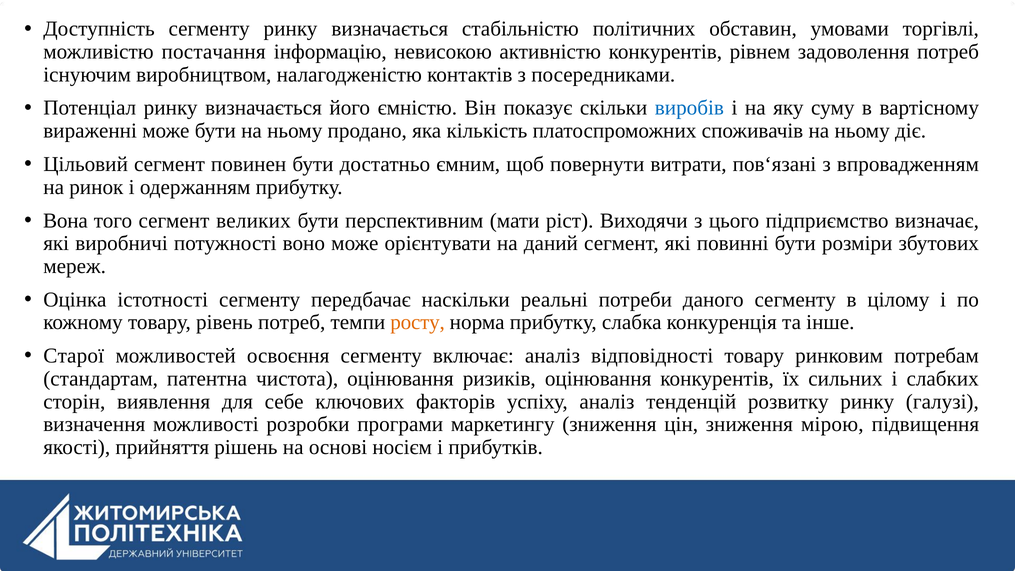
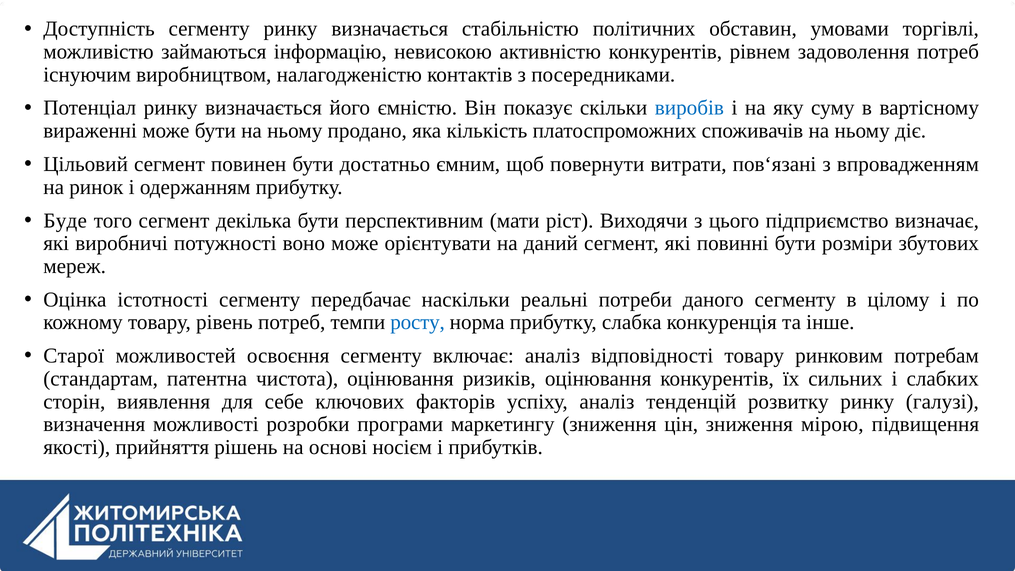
постачання: постачання -> займаються
Вона: Вона -> Буде
великих: великих -> декілька
росту colour: orange -> blue
